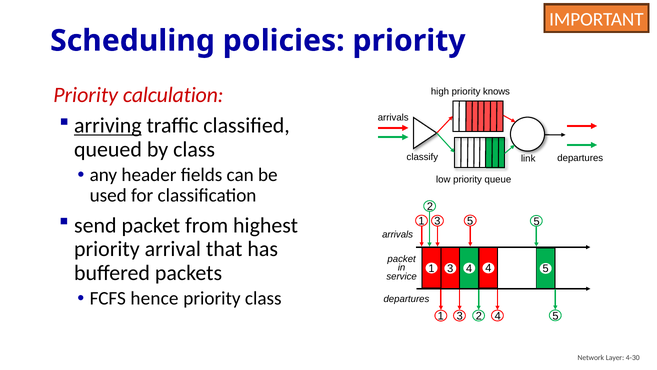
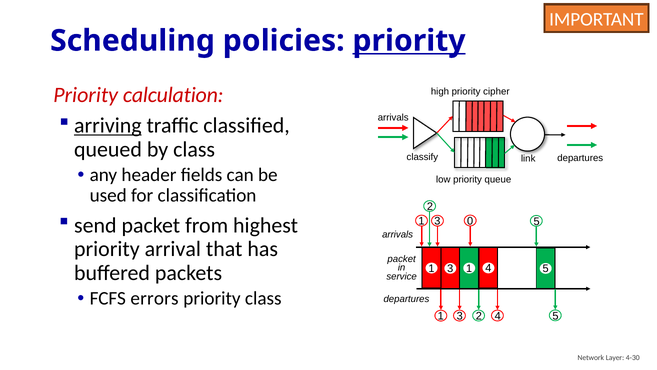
priority at (409, 41) underline: none -> present
knows: knows -> cipher
3 5: 5 -> 0
3 4: 4 -> 1
hence: hence -> errors
